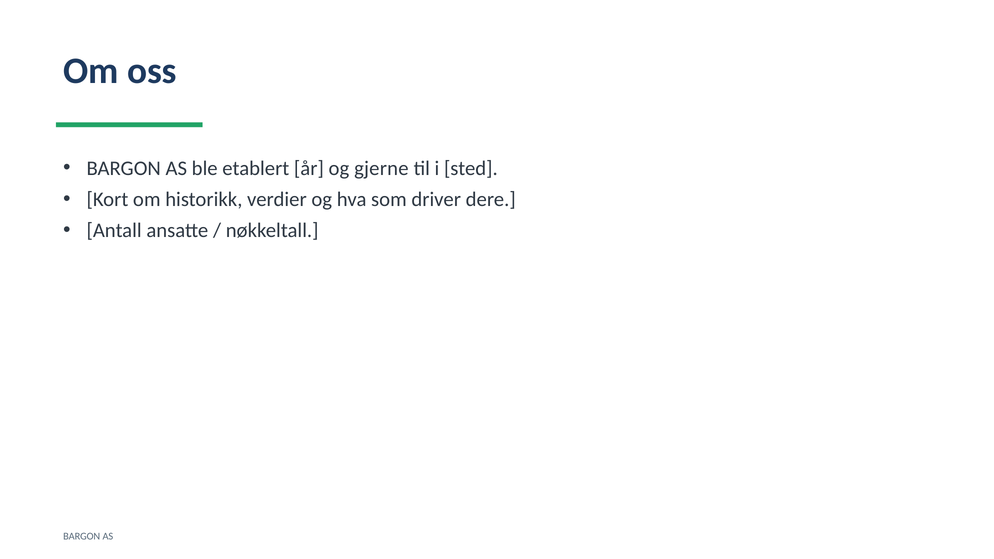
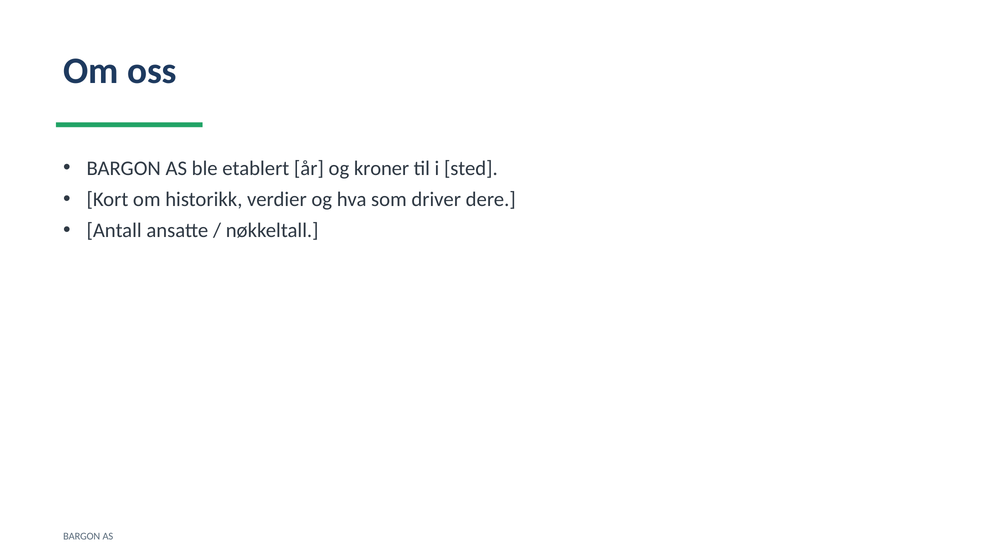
gjerne: gjerne -> kroner
